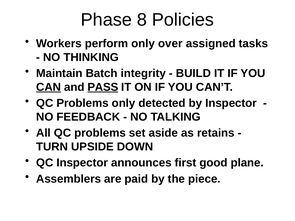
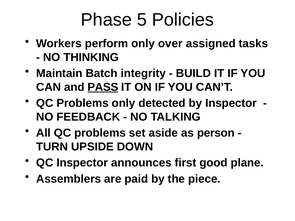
8: 8 -> 5
CAN underline: present -> none
retains: retains -> person
